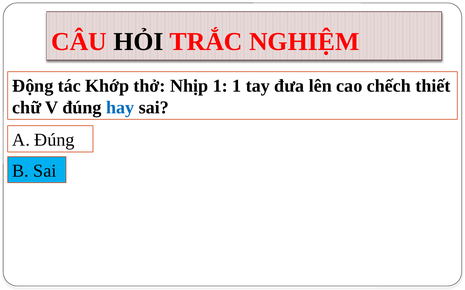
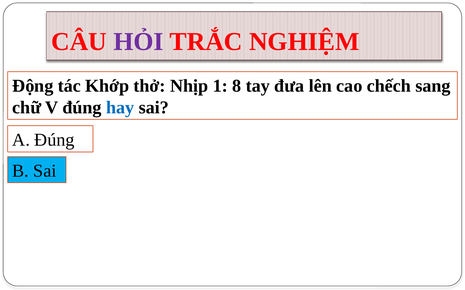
HỎI colour: black -> purple
1 1: 1 -> 8
thiết: thiết -> sang
